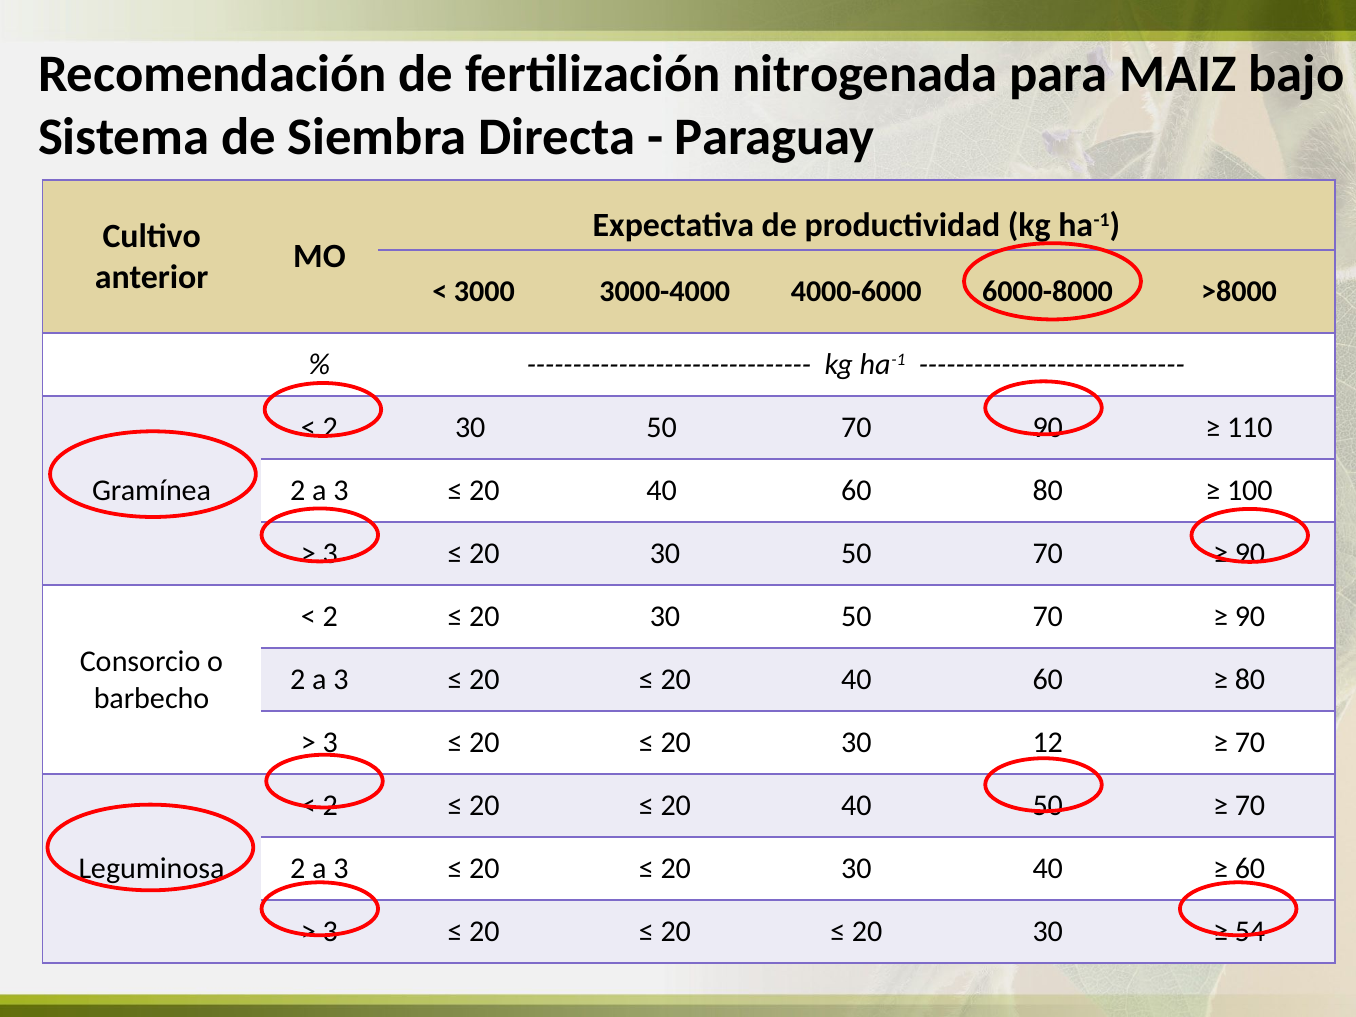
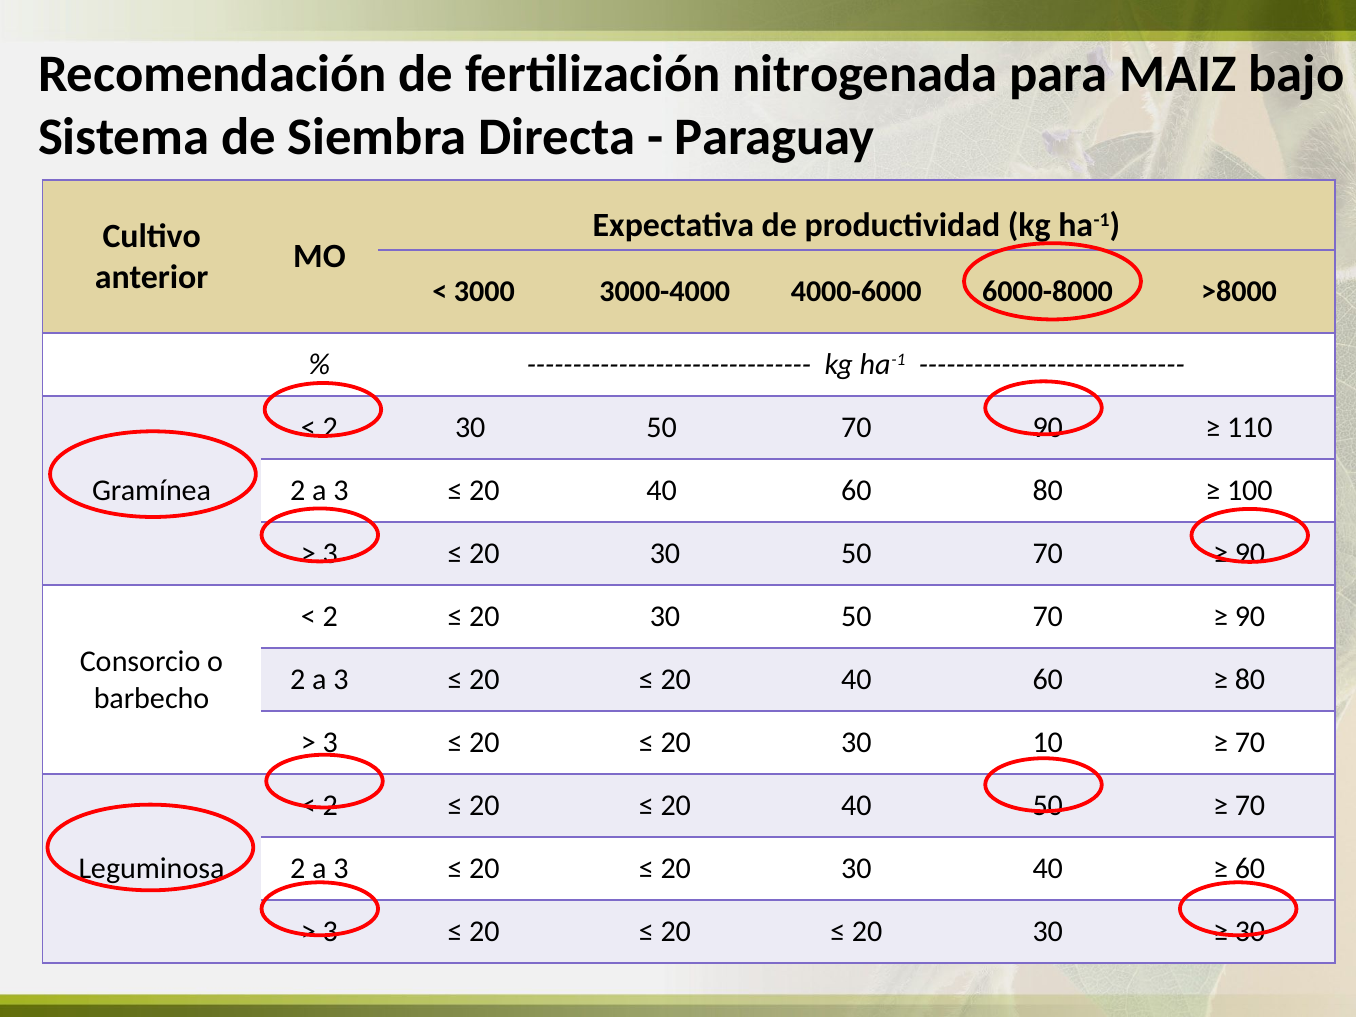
12: 12 -> 10
54 at (1250, 932): 54 -> 30
